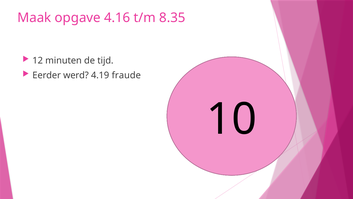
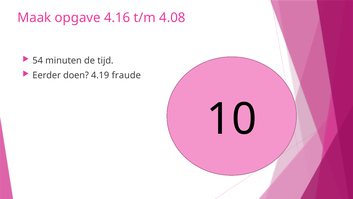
8.35: 8.35 -> 4.08
12: 12 -> 54
werd: werd -> doen
